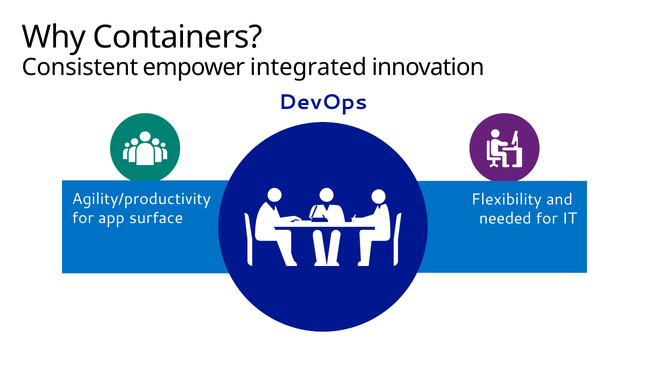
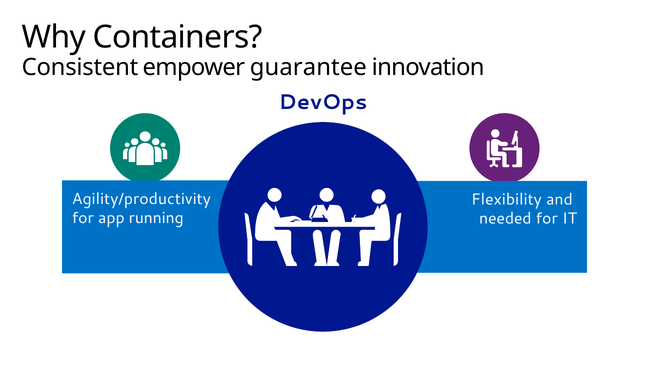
integrated: integrated -> guarantee
surface: surface -> running
